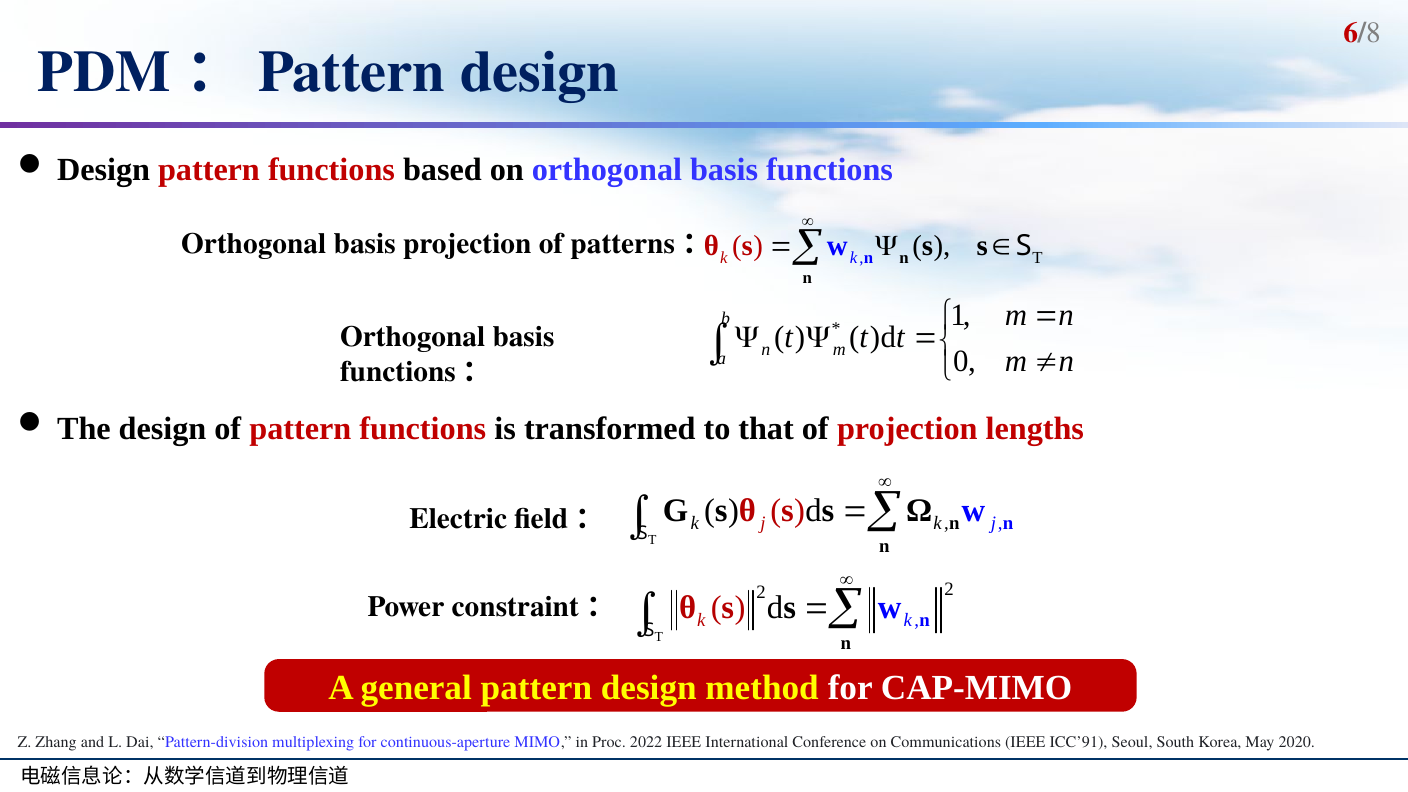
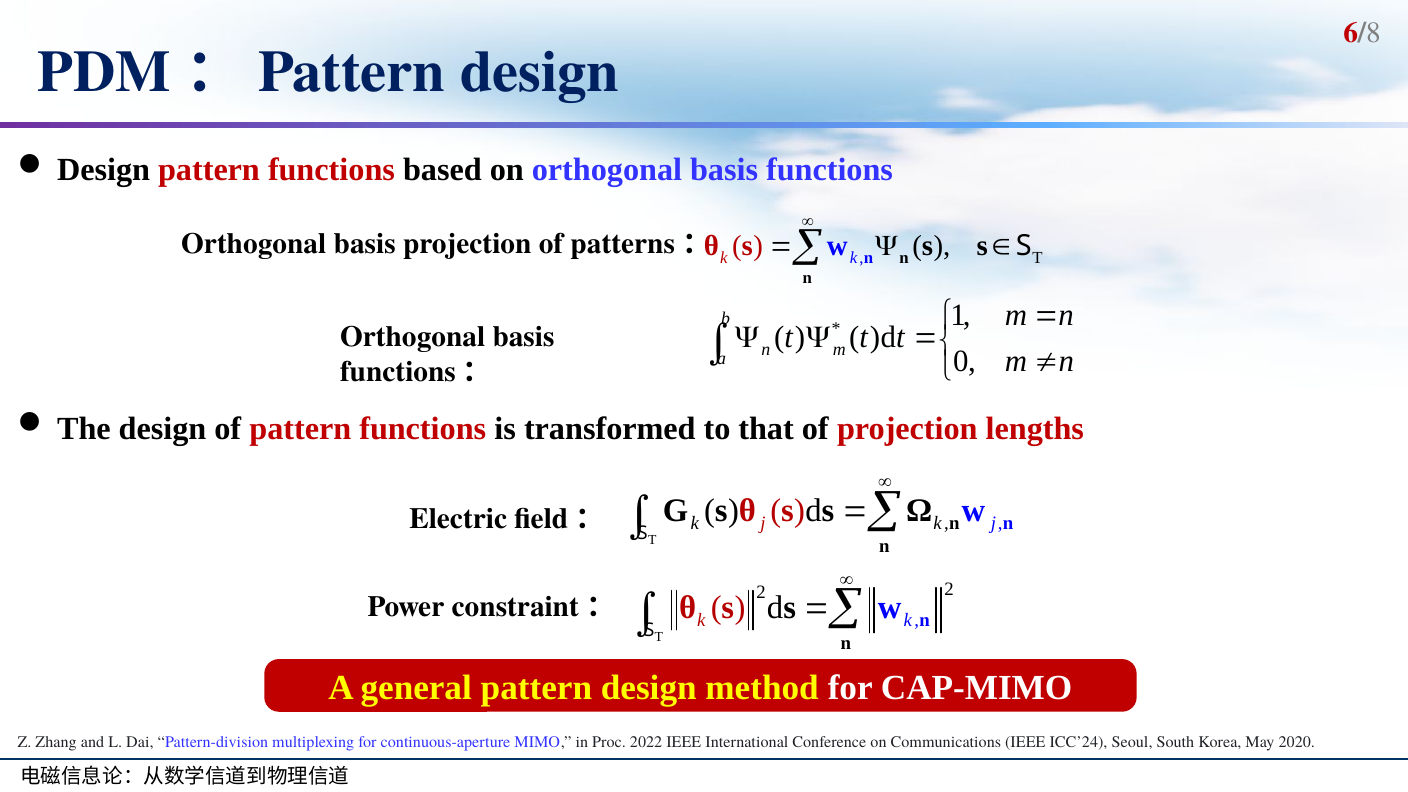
ICC’91: ICC’91 -> ICC’24
